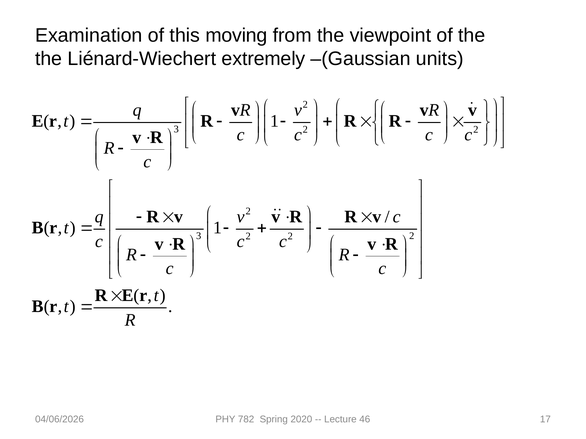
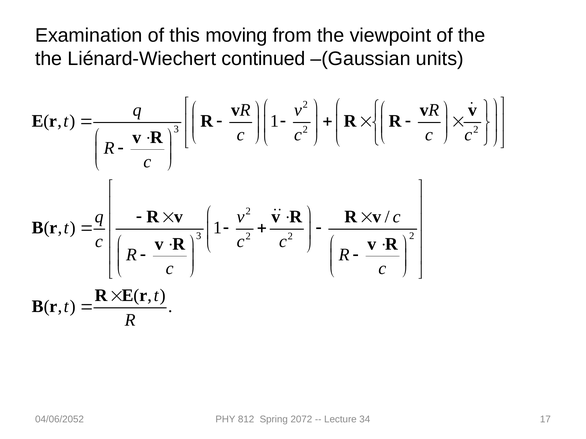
extremely: extremely -> continued
04/06/2026: 04/06/2026 -> 04/06/2052
782: 782 -> 812
2020: 2020 -> 2072
46: 46 -> 34
